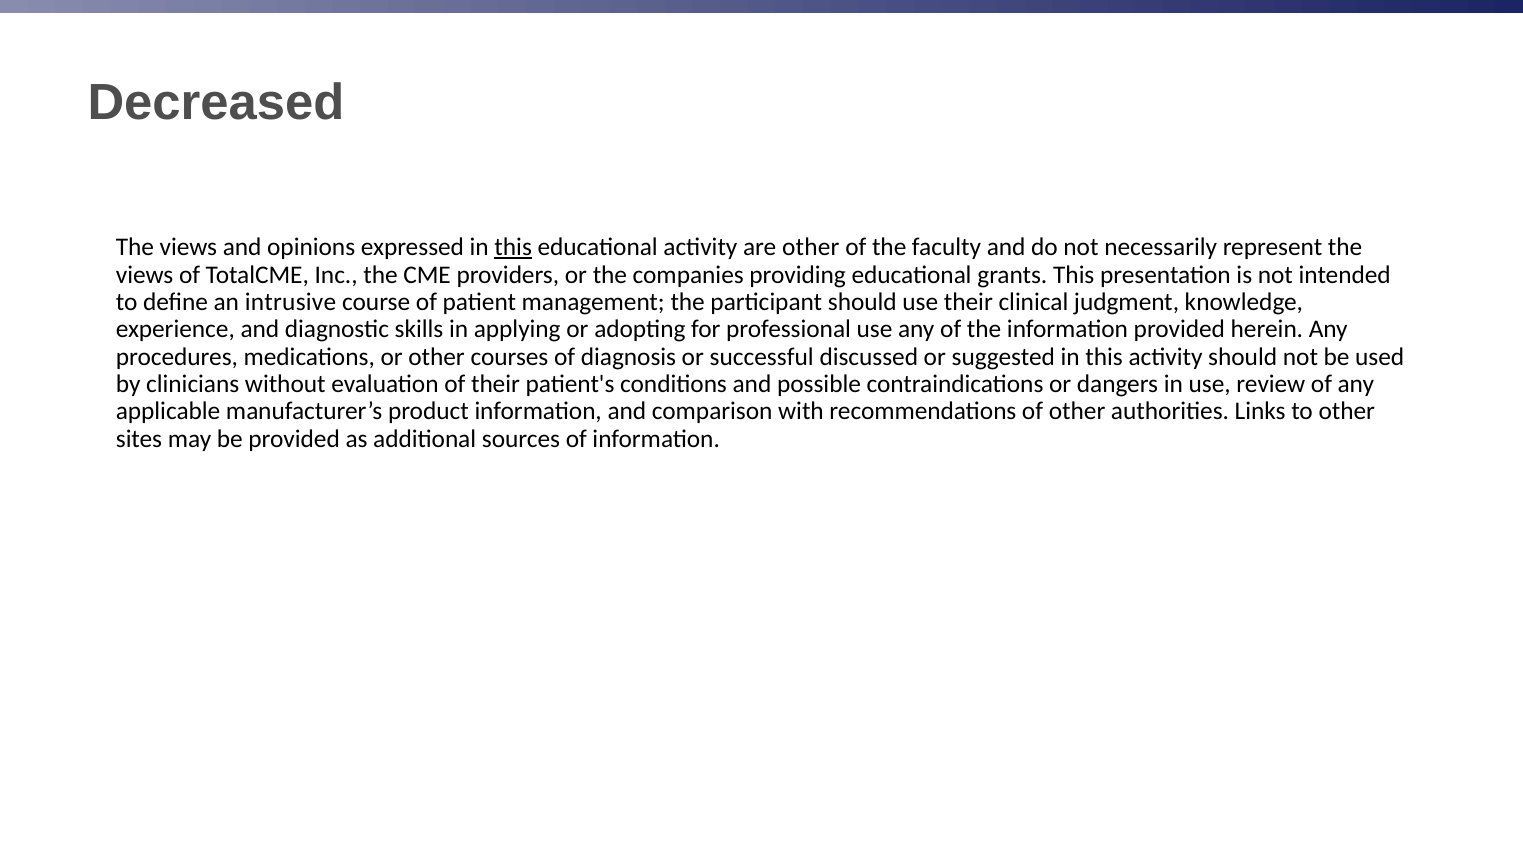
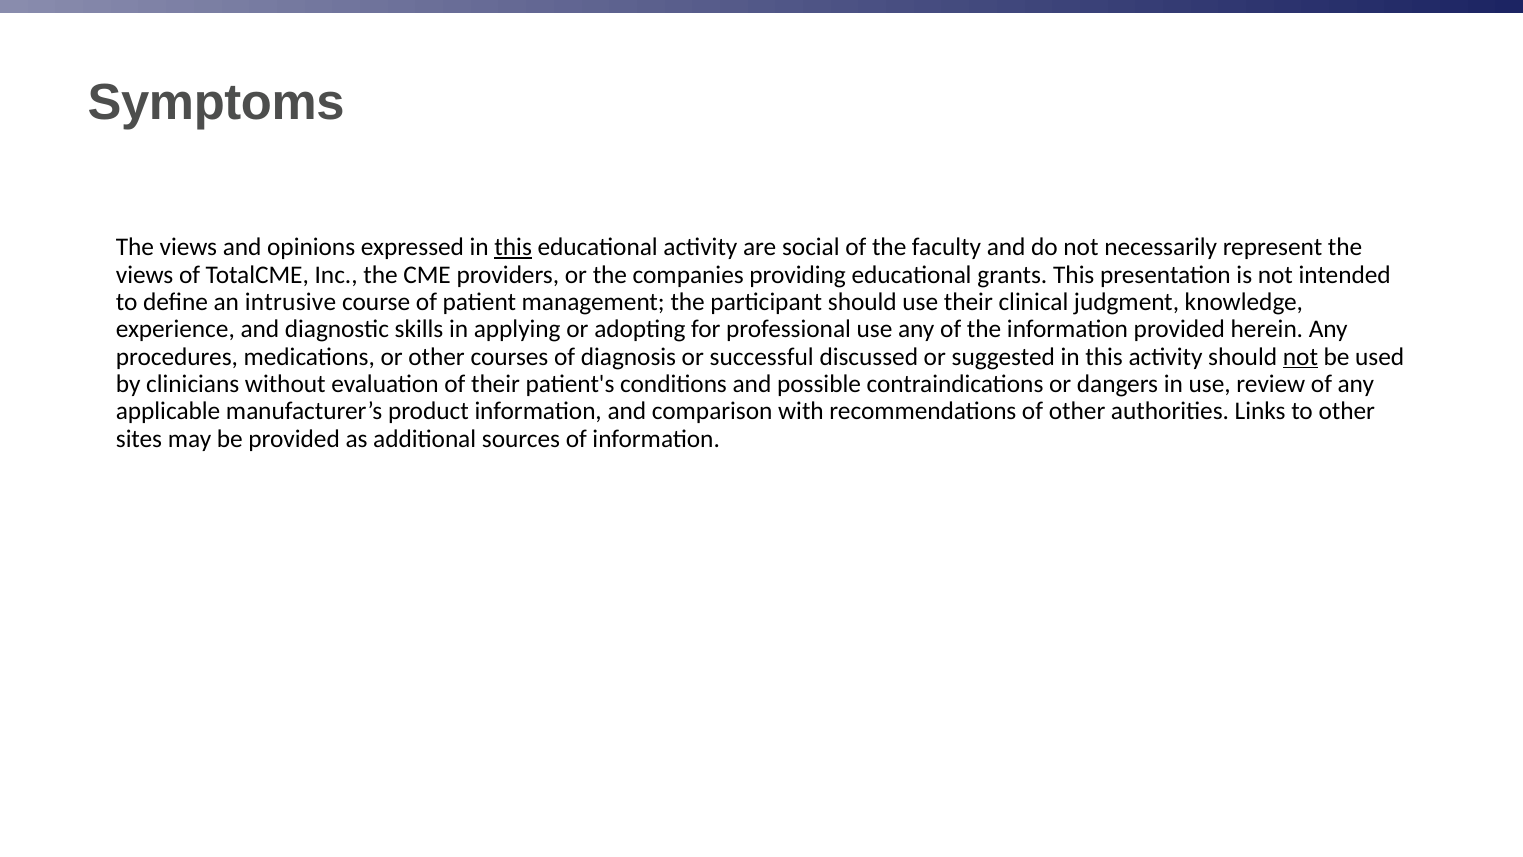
Decreased: Decreased -> Symptoms
are other: other -> social
not at (1300, 357) underline: none -> present
